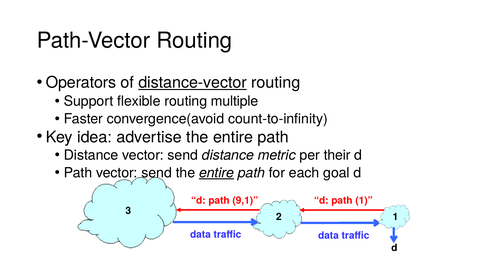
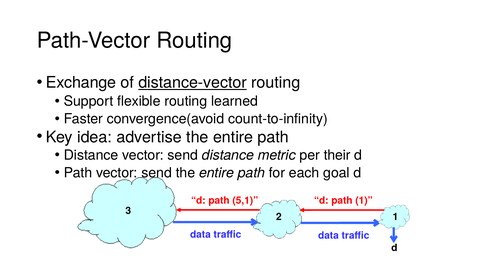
Operators: Operators -> Exchange
multiple: multiple -> learned
entire at (217, 173) underline: present -> none
9,1: 9,1 -> 5,1
